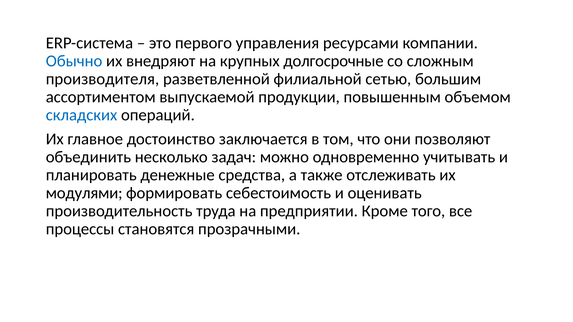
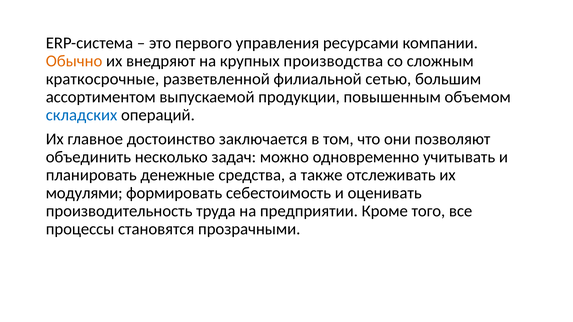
Обычно colour: blue -> orange
долгосрочные: долгосрочные -> производства
производителя: производителя -> краткосрочные
